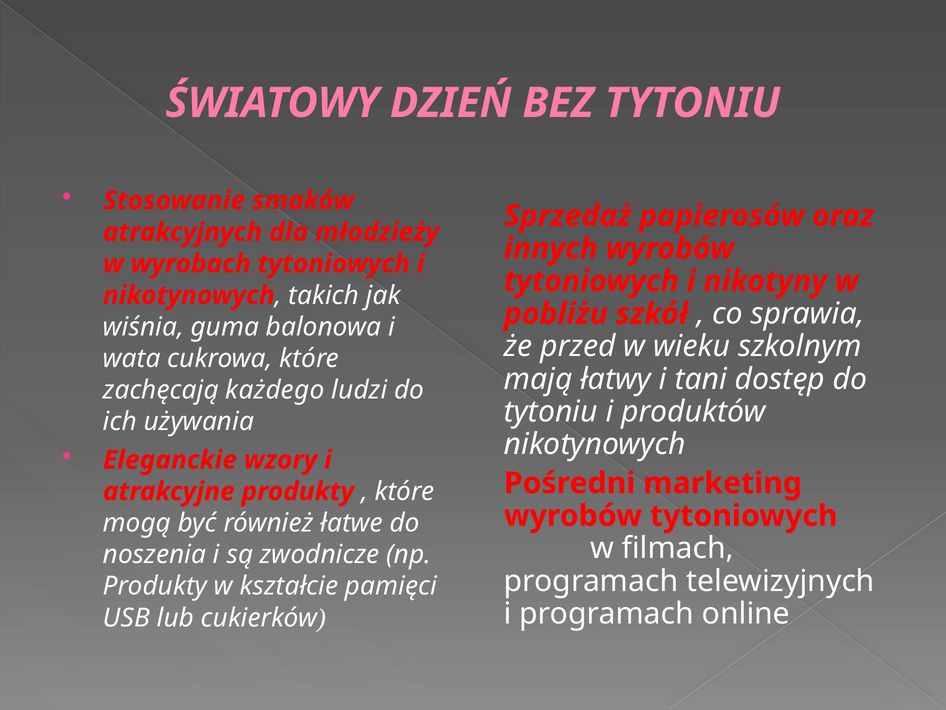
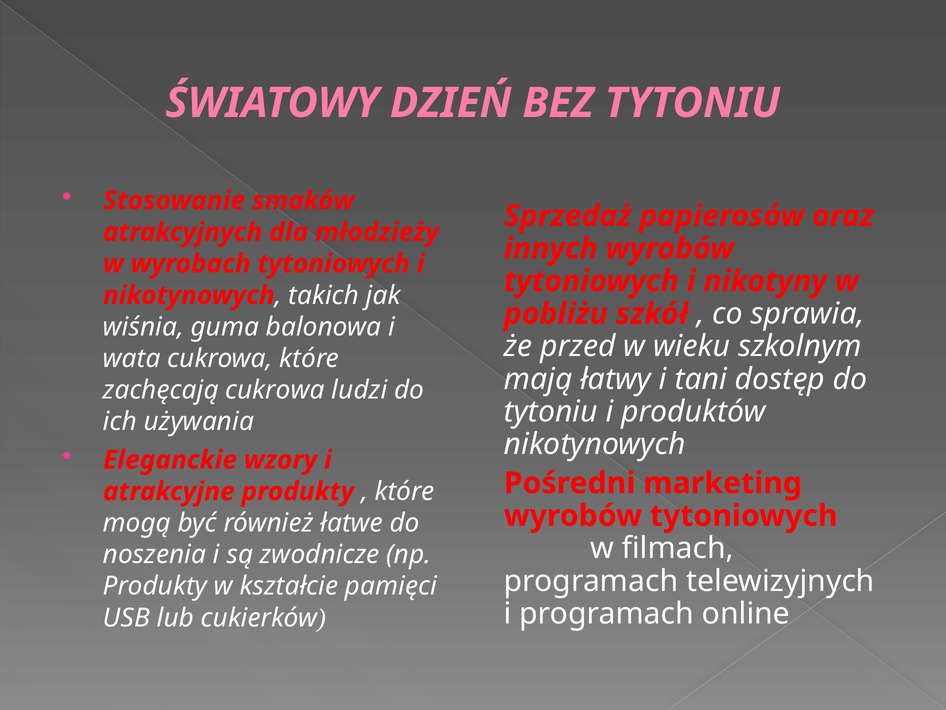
zachęcają każdego: każdego -> cukrowa
